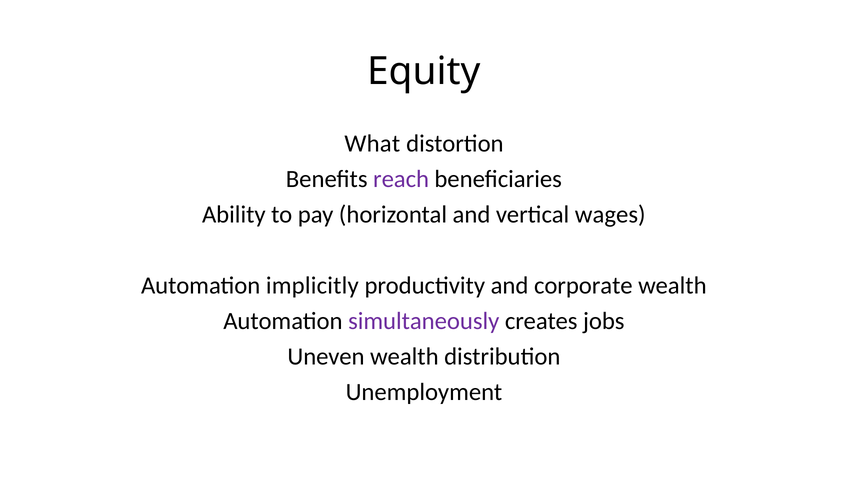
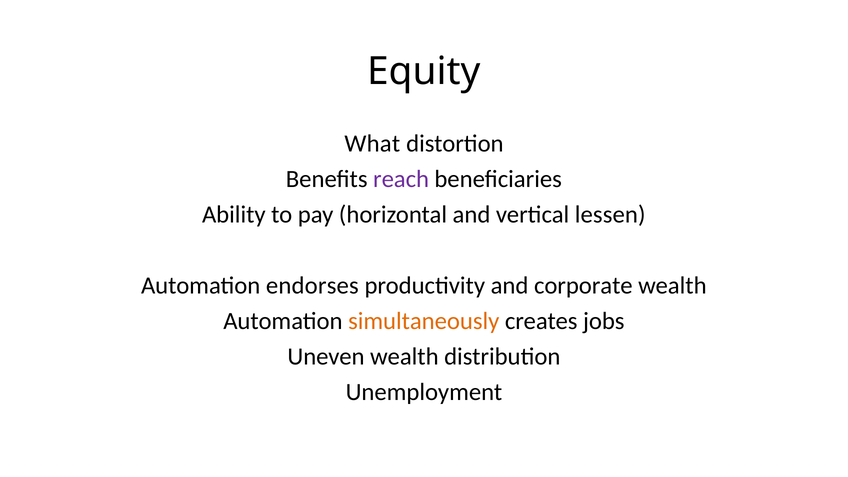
wages: wages -> lessen
implicitly: implicitly -> endorses
simultaneously colour: purple -> orange
